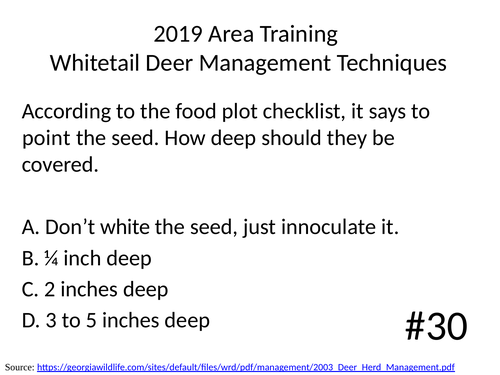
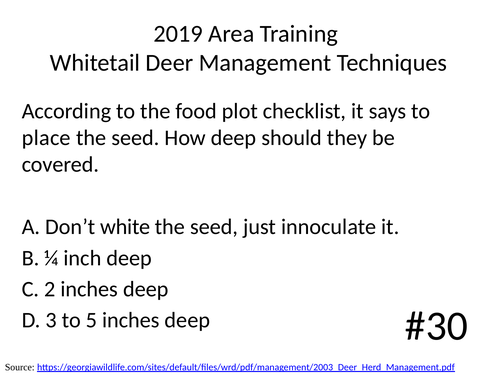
point: point -> place
